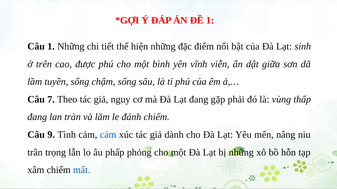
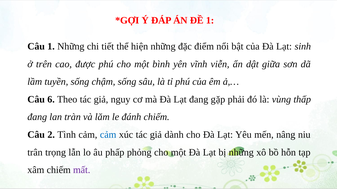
7: 7 -> 6
9: 9 -> 2
mất colour: blue -> purple
